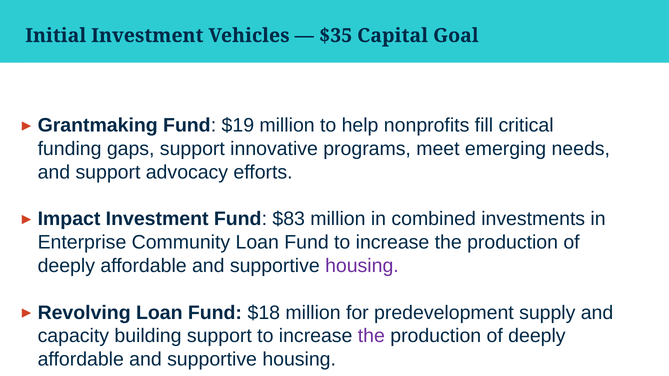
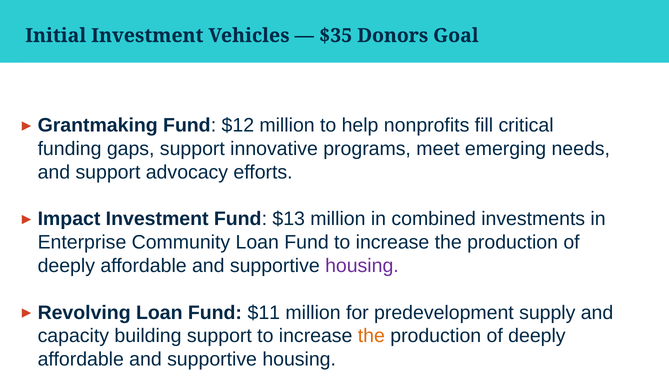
Capital: Capital -> Donors
$19: $19 -> $12
$83: $83 -> $13
$18: $18 -> $11
the at (371, 336) colour: purple -> orange
